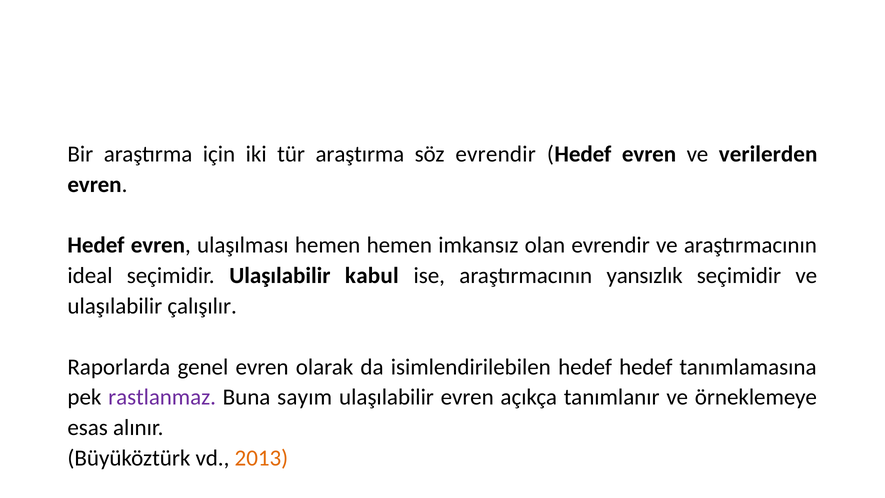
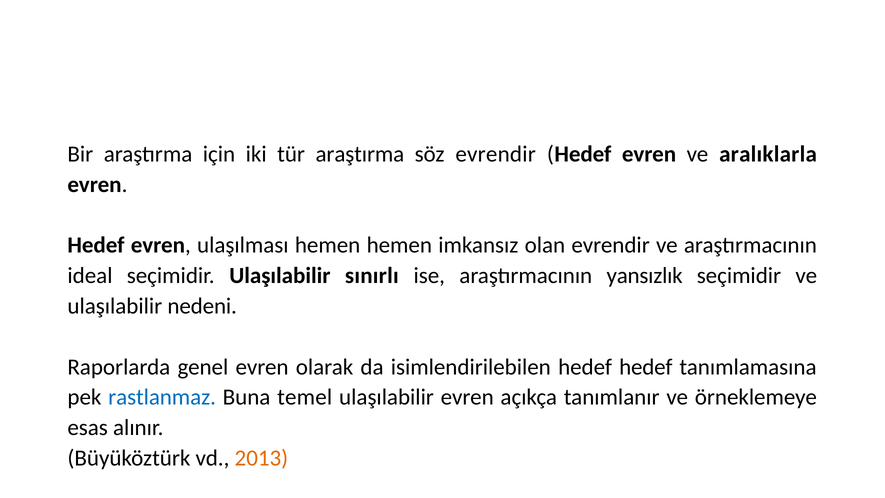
verilerden: verilerden -> aralıklarla
kabul: kabul -> sınırlı
çalışılır: çalışılır -> nedeni
rastlanmaz colour: purple -> blue
sayım: sayım -> temel
